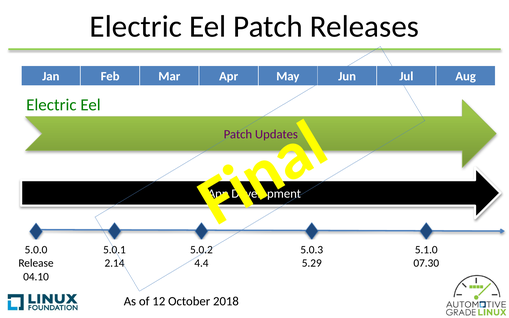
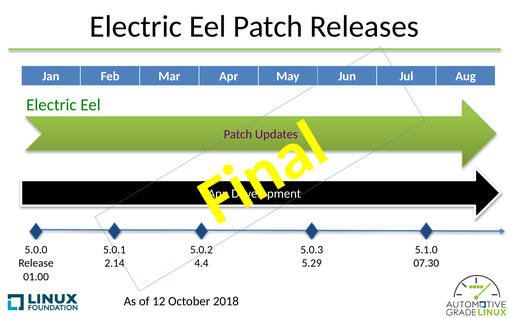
04.10: 04.10 -> 01.00
